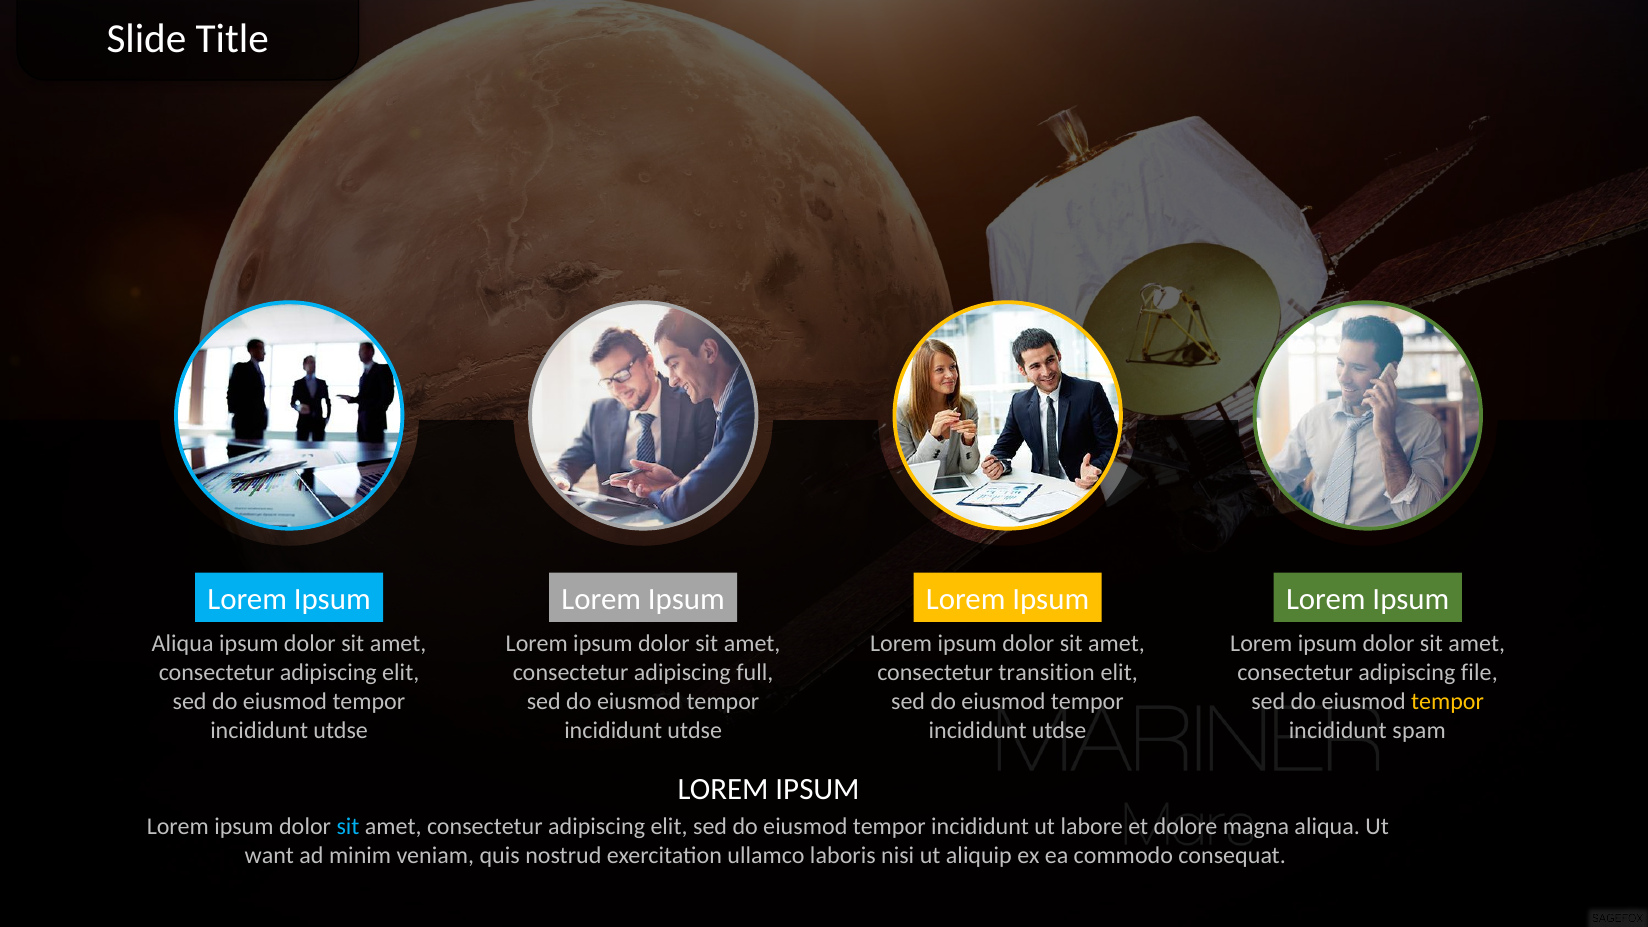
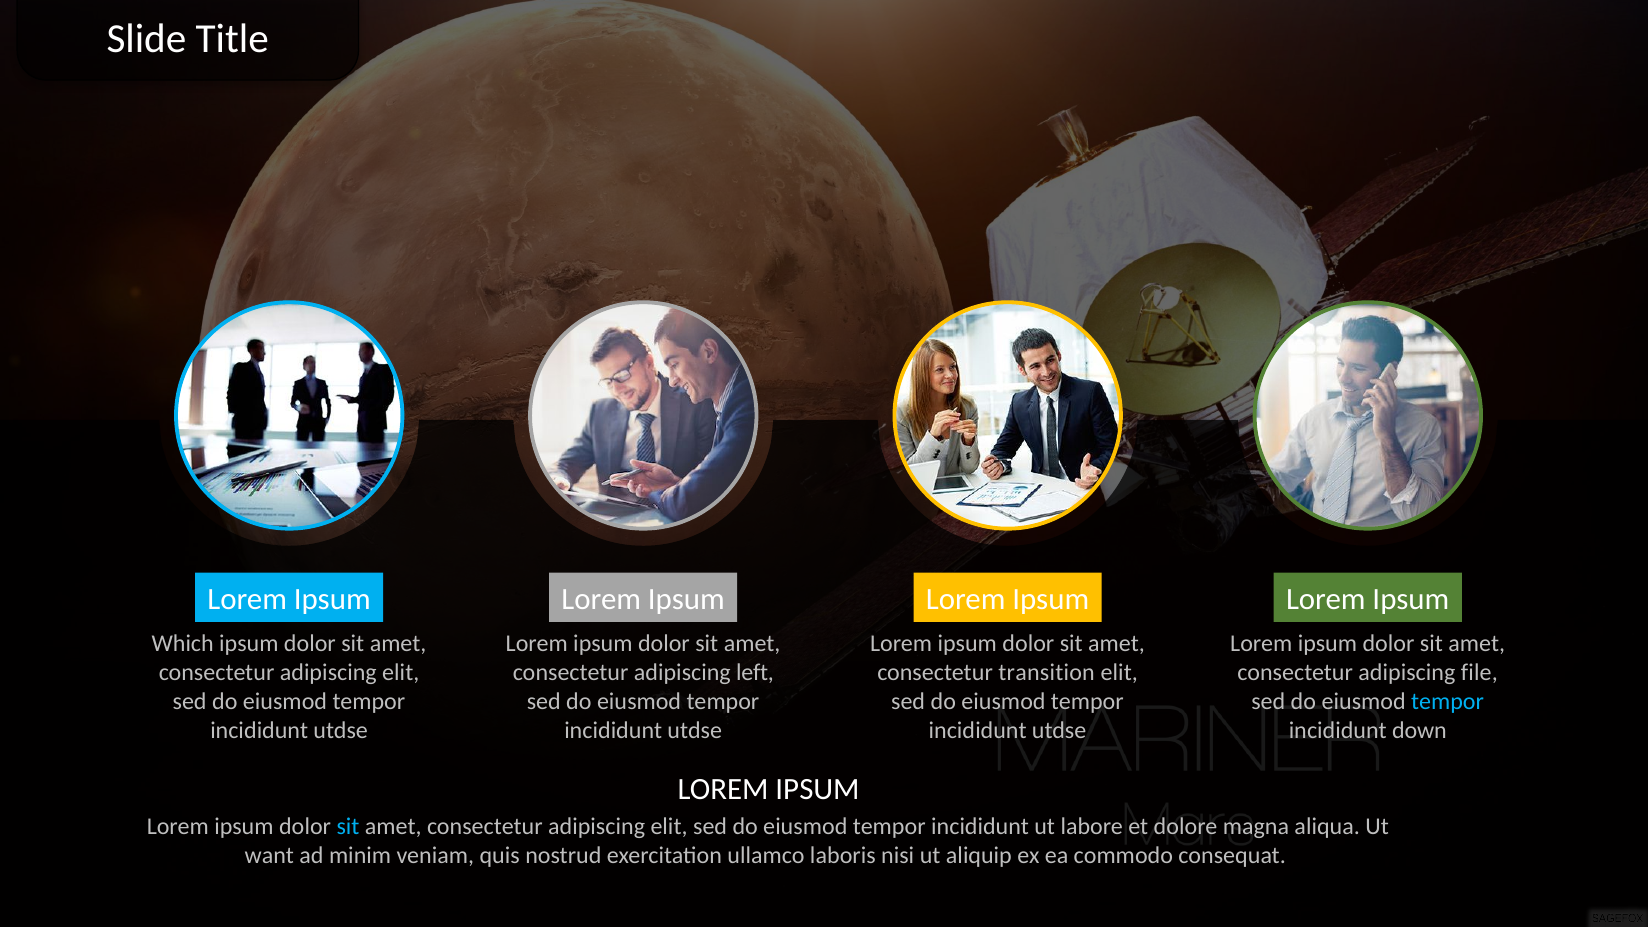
Aliqua at (183, 644): Aliqua -> Which
full: full -> left
tempor at (1448, 702) colour: yellow -> light blue
spam: spam -> down
